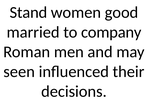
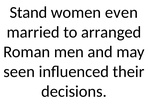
good: good -> even
company: company -> arranged
